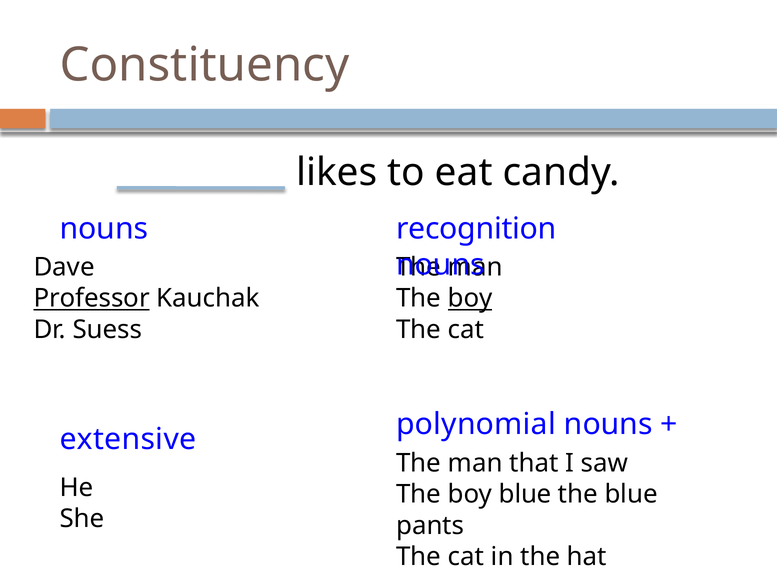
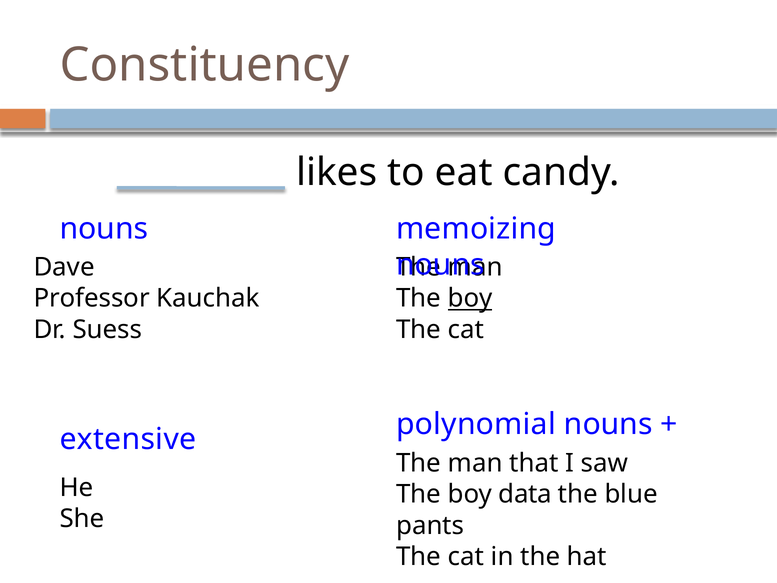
recognition: recognition -> memoizing
Professor underline: present -> none
boy blue: blue -> data
